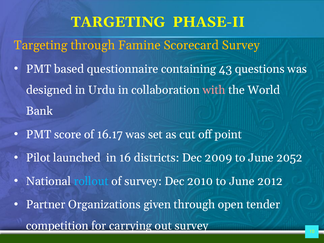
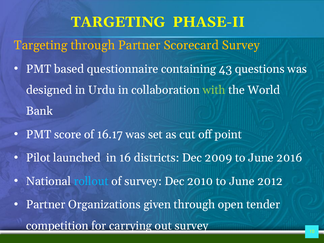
through Famine: Famine -> Partner
with colour: pink -> light green
2052: 2052 -> 2016
